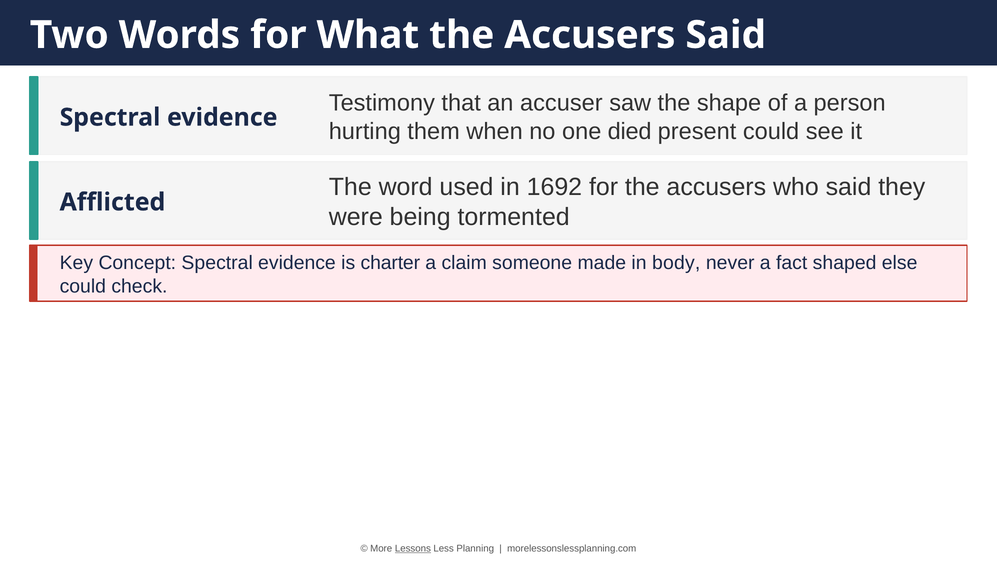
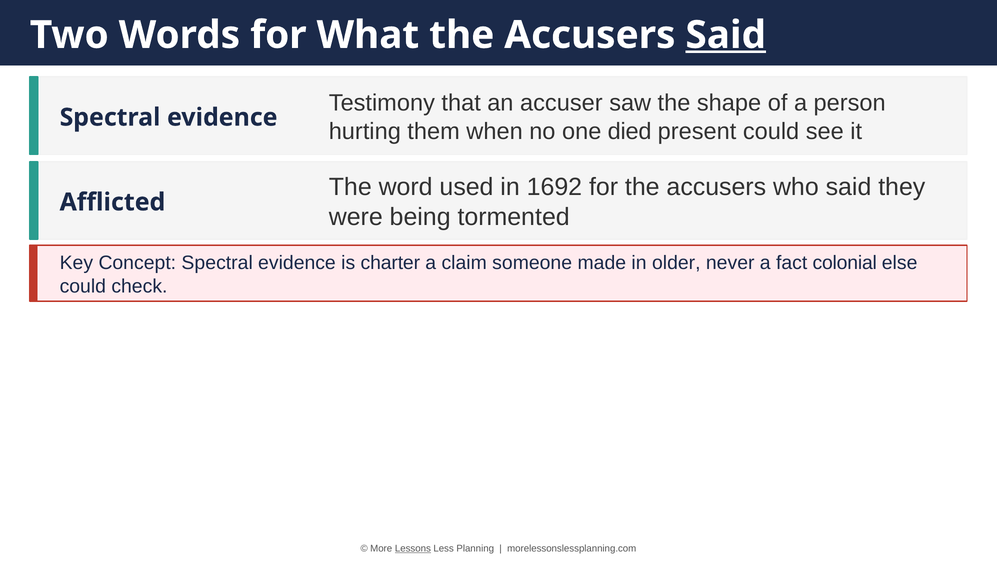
Said at (726, 35) underline: none -> present
body: body -> older
shaped: shaped -> colonial
